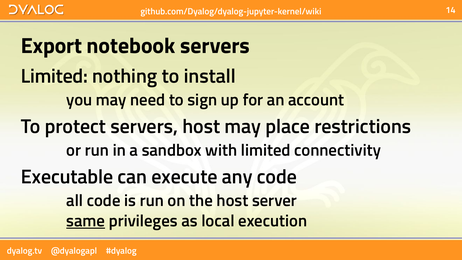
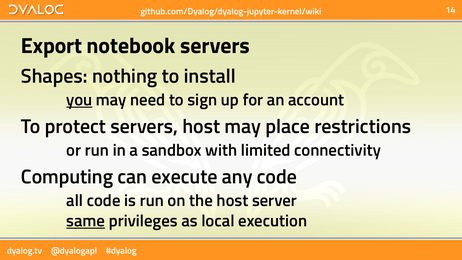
Limited at (54, 76): Limited -> Shapes
you underline: none -> present
Executable: Executable -> Computing
